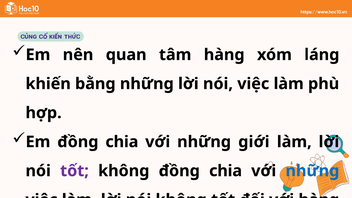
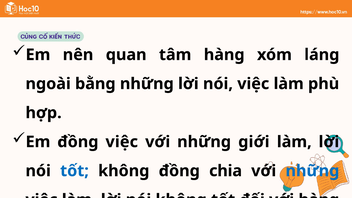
khiến: khiến -> ngoài
Em đồng chia: chia -> việc
tốt at (75, 171) colour: purple -> blue
